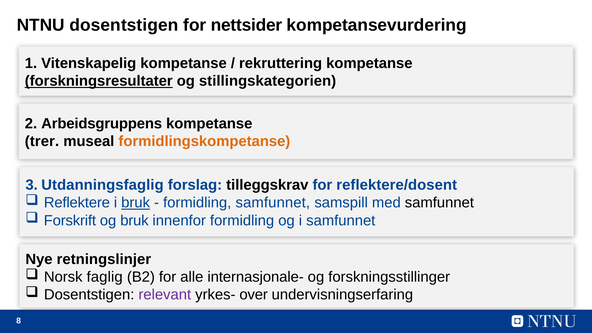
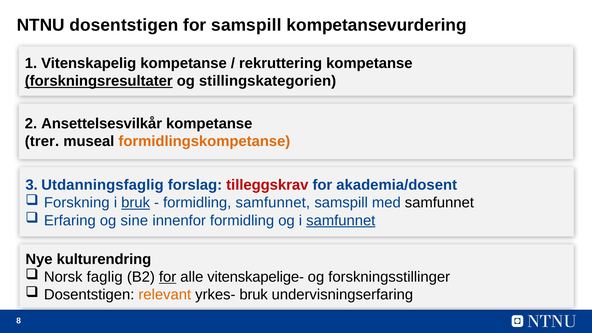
for nettsider: nettsider -> samspill
Arbeidsgruppens: Arbeidsgruppens -> Ansettelsesvilkår
tilleggskrav colour: black -> red
reflektere/dosent: reflektere/dosent -> akademia/dosent
Reflektere: Reflektere -> Forskning
Forskrift: Forskrift -> Erfaring
og bruk: bruk -> sine
samfunnet at (341, 220) underline: none -> present
retningslinjer: retningslinjer -> kulturendring
for at (168, 277) underline: none -> present
internasjonale-: internasjonale- -> vitenskapelige-
relevant colour: purple -> orange
yrkes- over: over -> bruk
